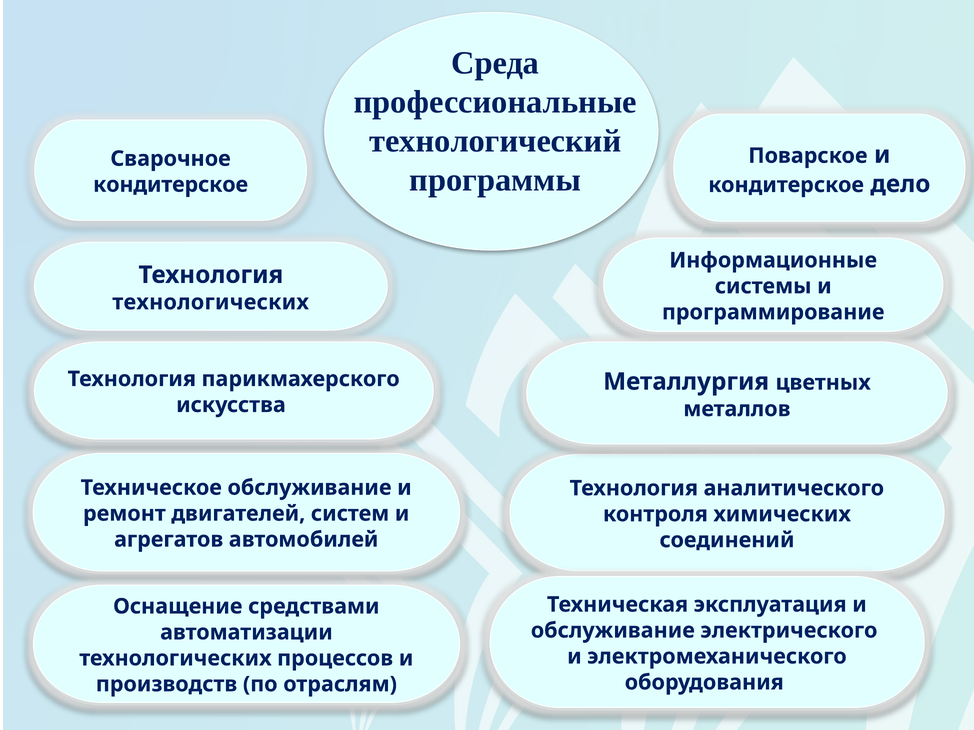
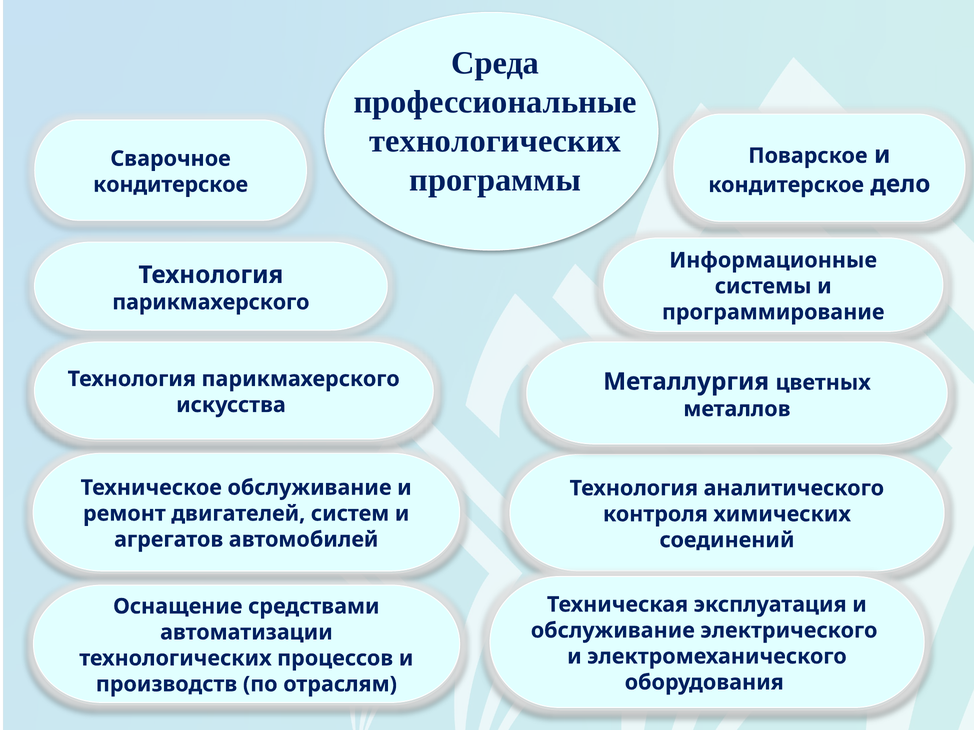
технологический at (495, 141): технологический -> технологических
технологических at (211, 302): технологических -> парикмахерского
